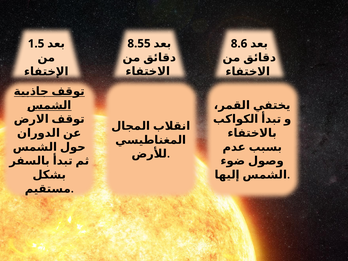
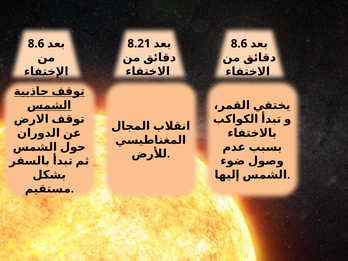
8.55: 8.55 -> 8.21
1.5 at (36, 44): 1.5 -> 8.6
